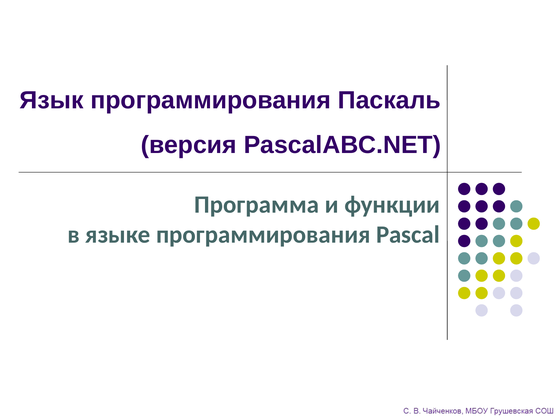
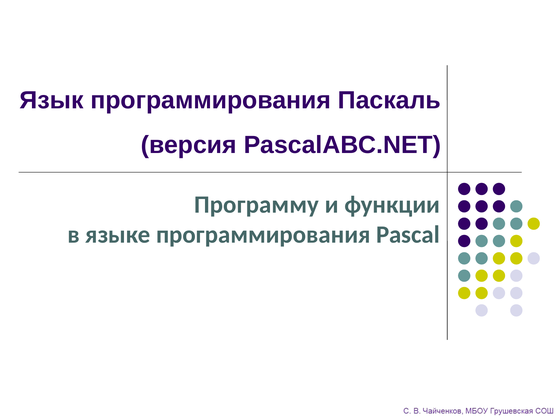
Программа: Программа -> Программу
